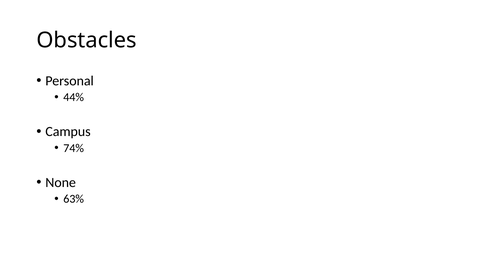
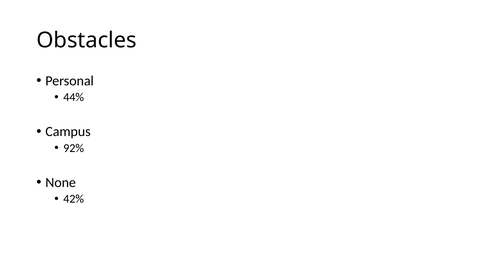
74%: 74% -> 92%
63%: 63% -> 42%
